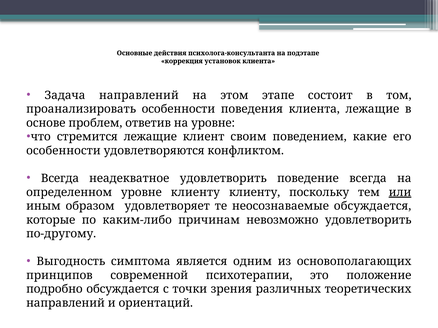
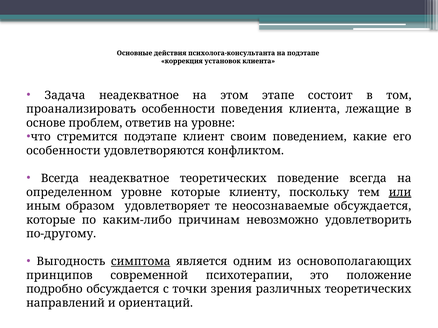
Задача направлений: направлений -> неадекватное
стремится лежащие: лежащие -> подэтапе
неадекватное удовлетворить: удовлетворить -> теоретических
уровне клиенту: клиенту -> которые
симптома underline: none -> present
